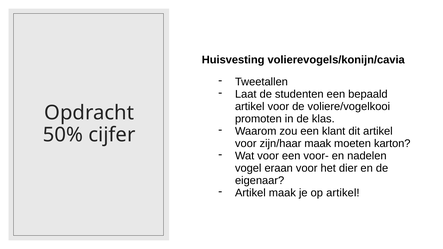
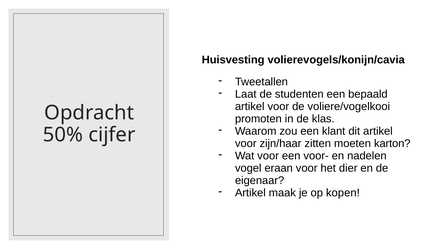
zijn/haar maak: maak -> zitten
op artikel: artikel -> kopen
